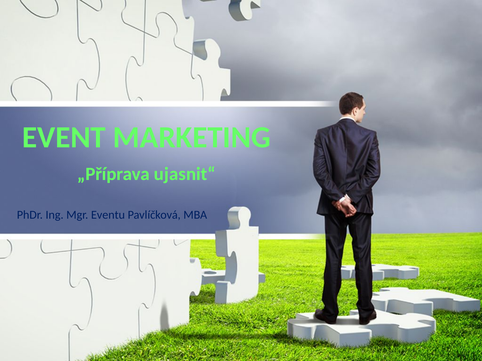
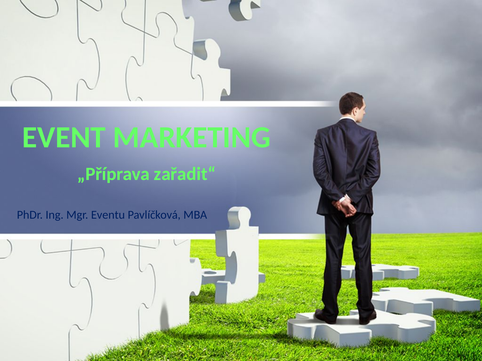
ujasnit“: ujasnit“ -> zařadit“
